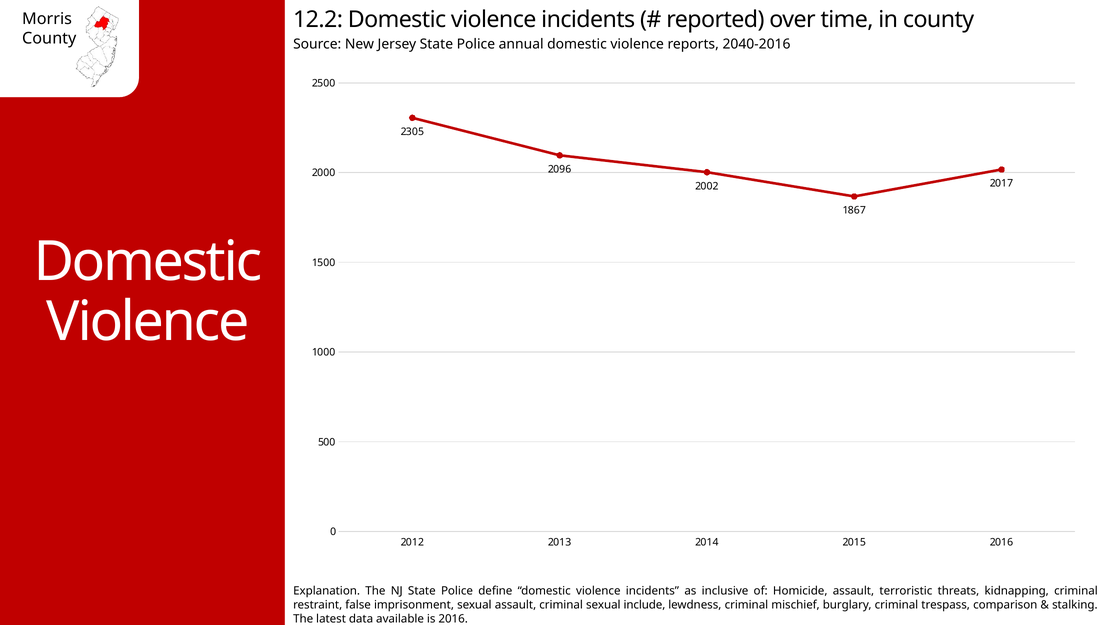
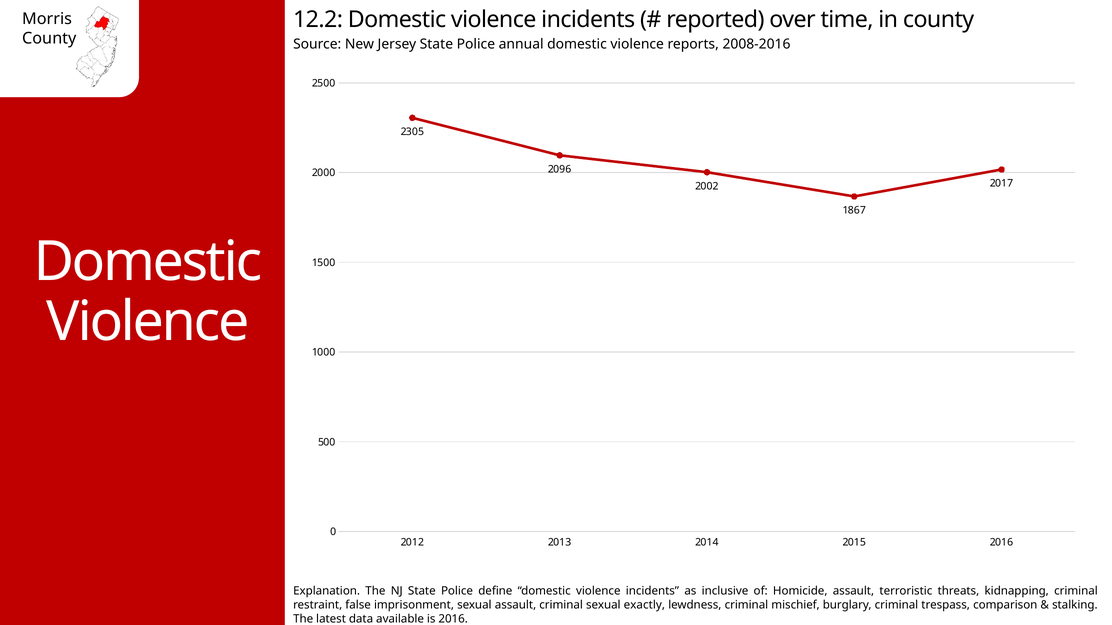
2040-2016: 2040-2016 -> 2008-2016
include: include -> exactly
